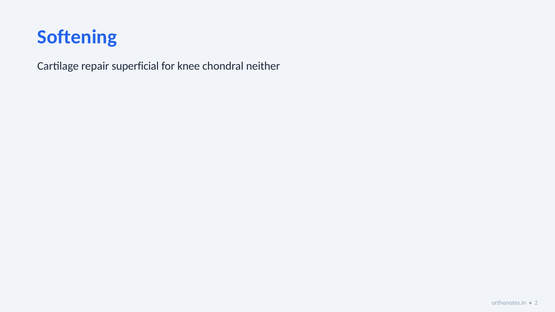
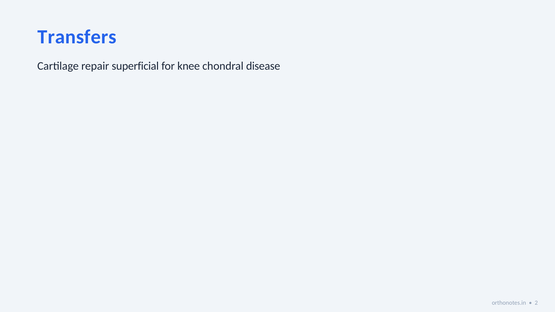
Softening: Softening -> Transfers
neither: neither -> disease
